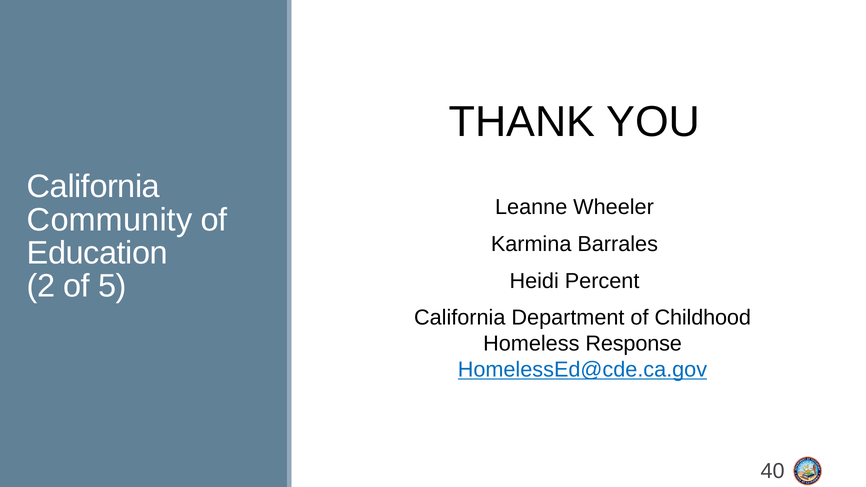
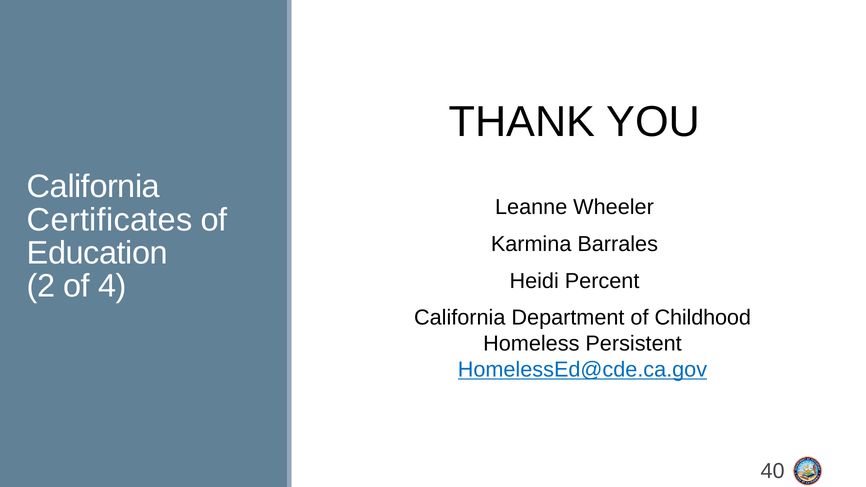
Community: Community -> Certificates
5: 5 -> 4
Response: Response -> Persistent
